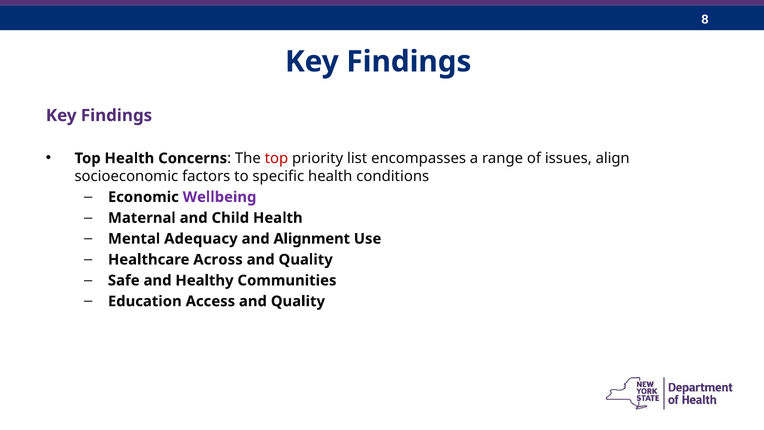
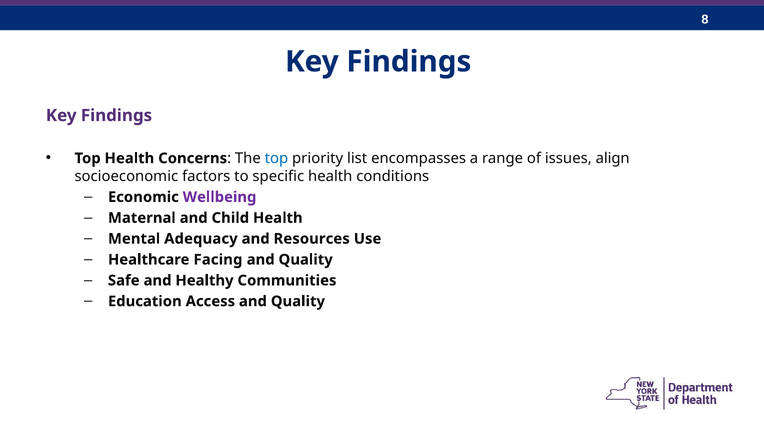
top at (276, 158) colour: red -> blue
Alignment: Alignment -> Resources
Across: Across -> Facing
